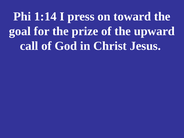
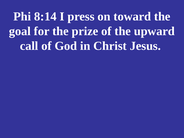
1:14: 1:14 -> 8:14
